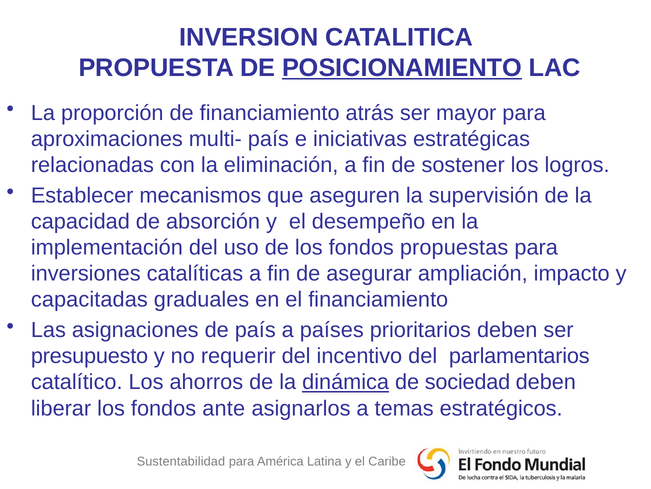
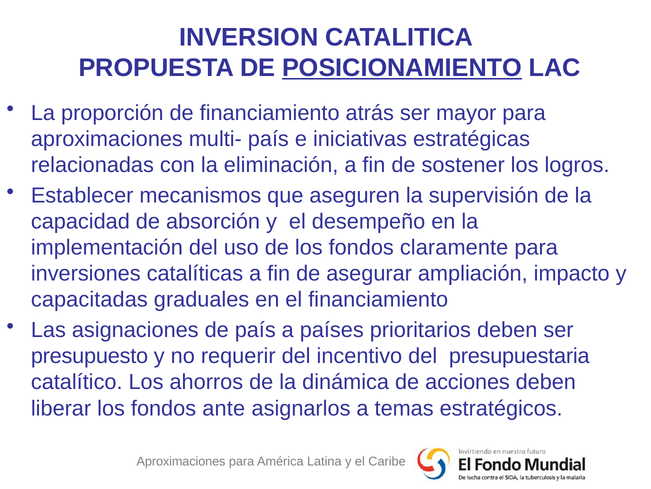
propuestas: propuestas -> claramente
parlamentarios: parlamentarios -> presupuestaria
dinámica underline: present -> none
sociedad: sociedad -> acciones
Sustentabilidad at (181, 461): Sustentabilidad -> Aproximaciones
